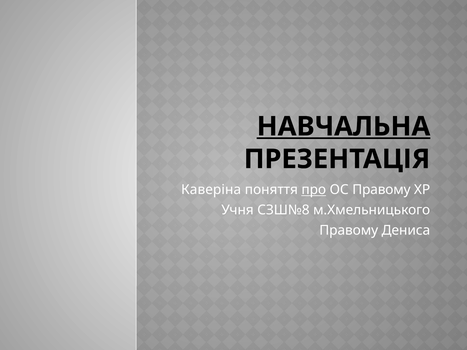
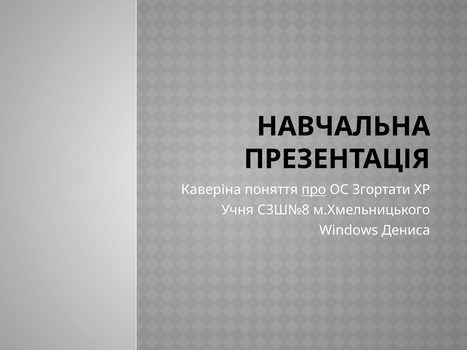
НАВЧАЛЬНА underline: present -> none
ОС Правому: Правому -> Згортати
Правому at (349, 230): Правому -> Windows
